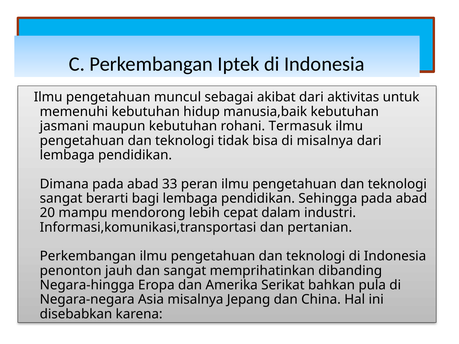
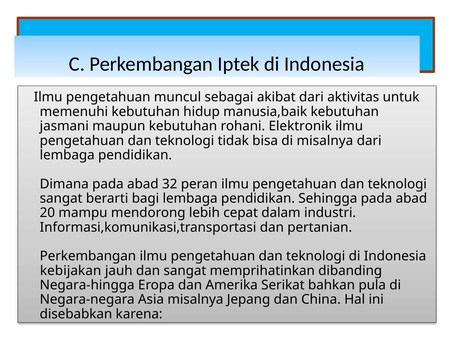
Termasuk: Termasuk -> Elektronik
33: 33 -> 32
penonton: penonton -> kebijakan
